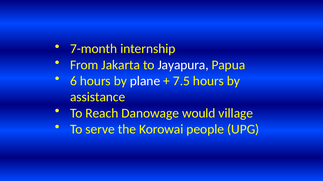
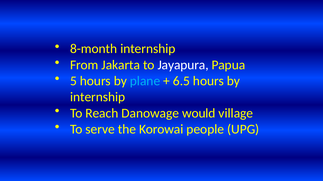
7-month: 7-month -> 8-month
6: 6 -> 5
plane colour: white -> light blue
7.5: 7.5 -> 6.5
assistance at (98, 97): assistance -> internship
